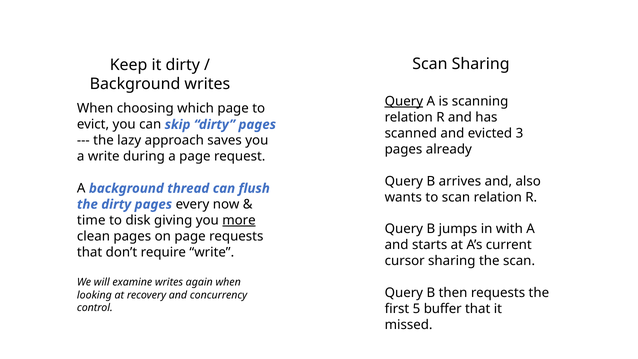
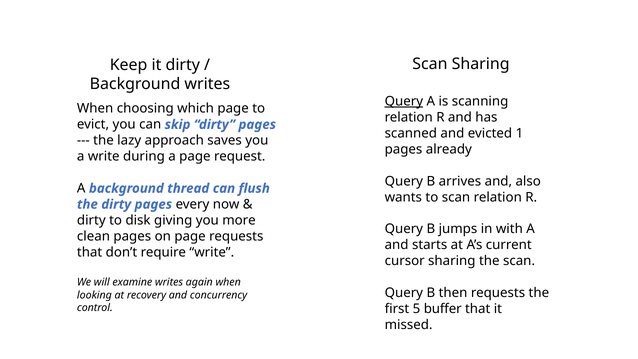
3: 3 -> 1
time at (91, 220): time -> dirty
more underline: present -> none
